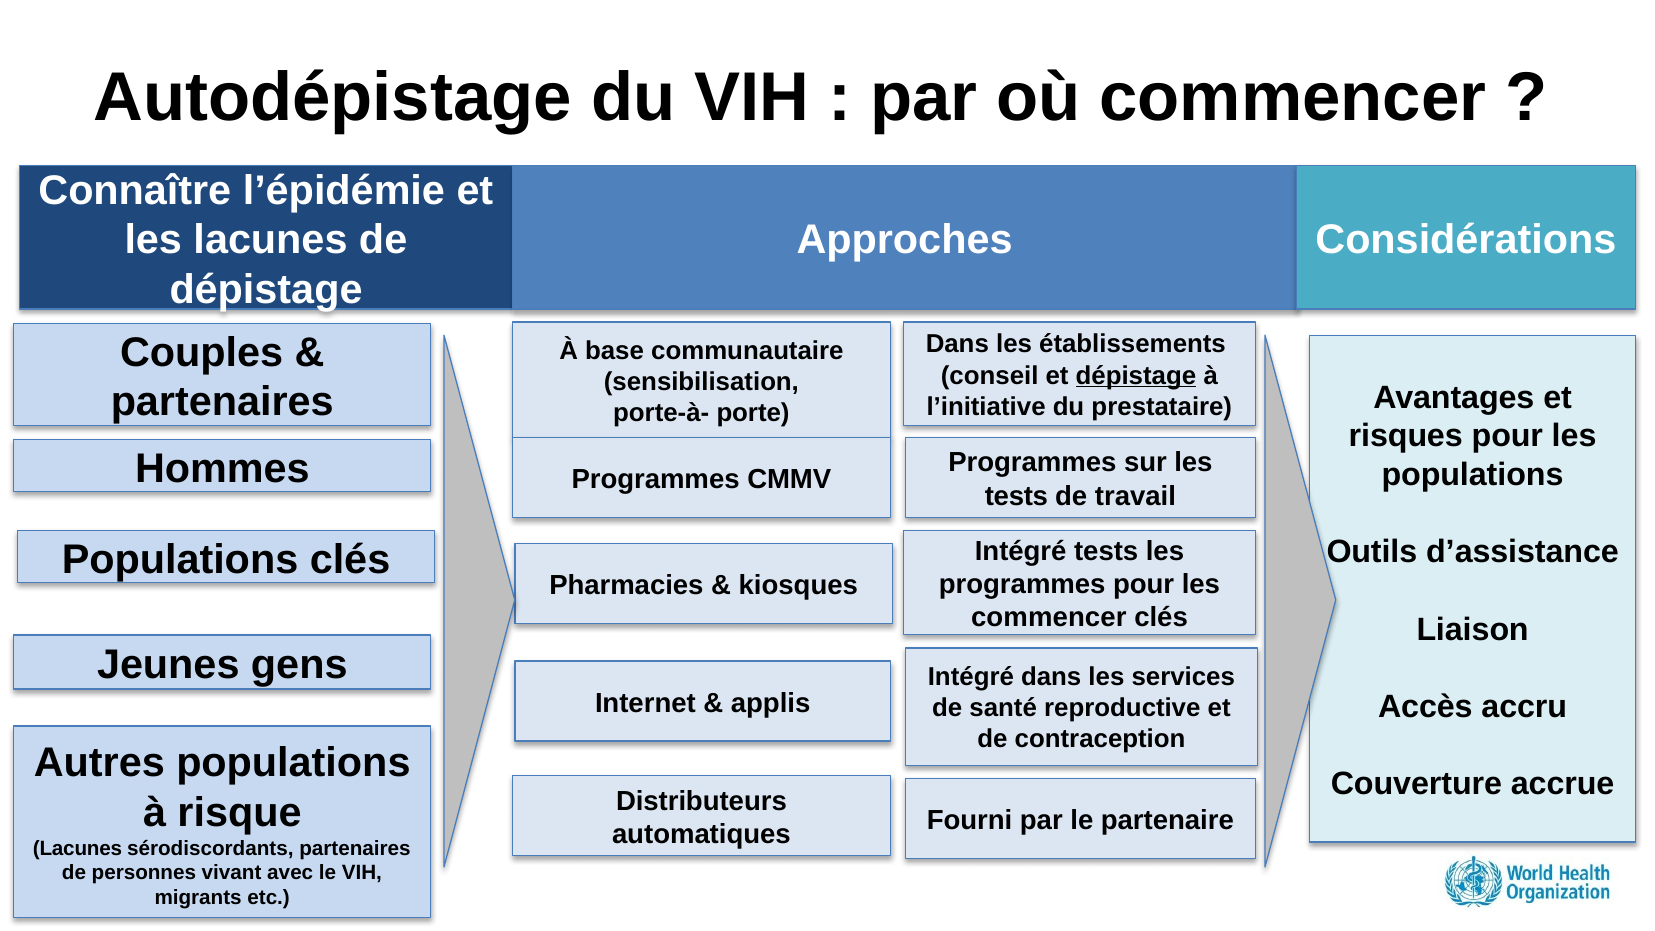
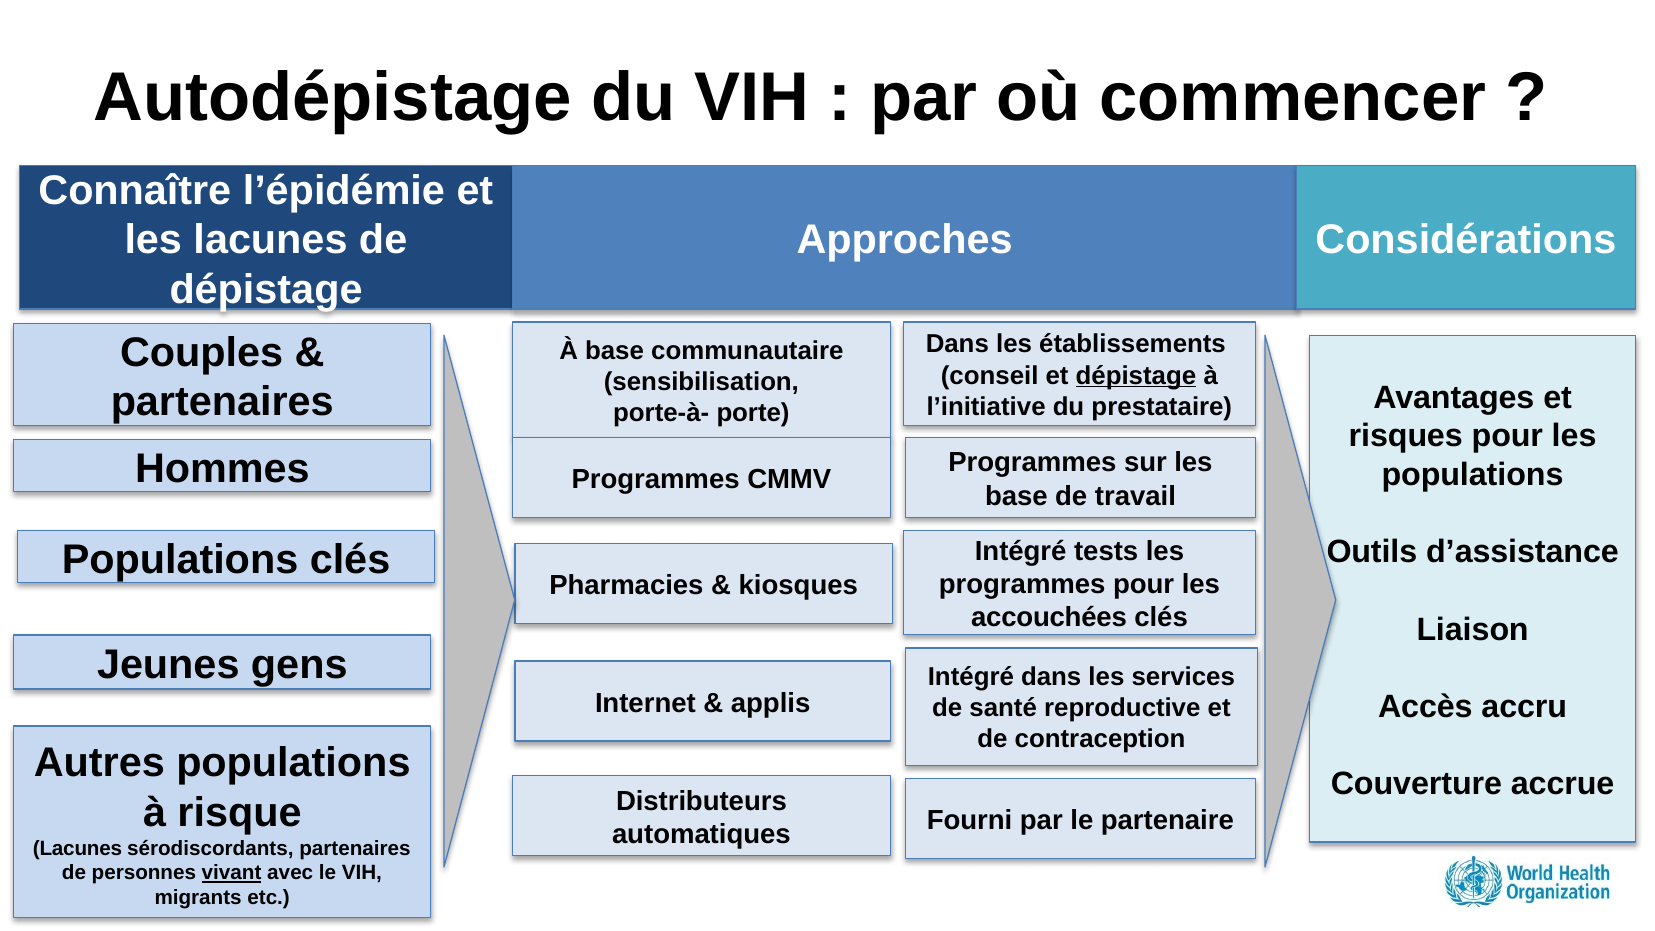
tests at (1016, 496): tests -> base
commencer at (1049, 618): commencer -> accouchées
vivant underline: none -> present
